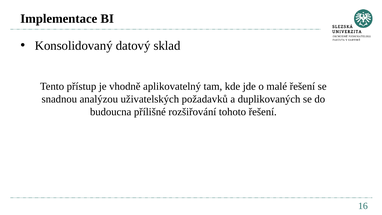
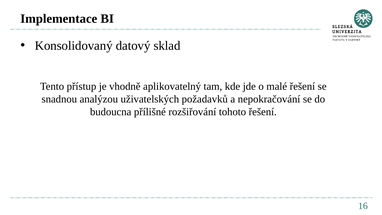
duplikovaných: duplikovaných -> nepokračování
